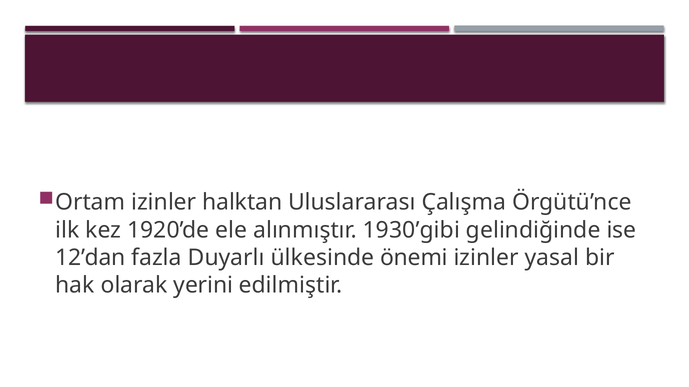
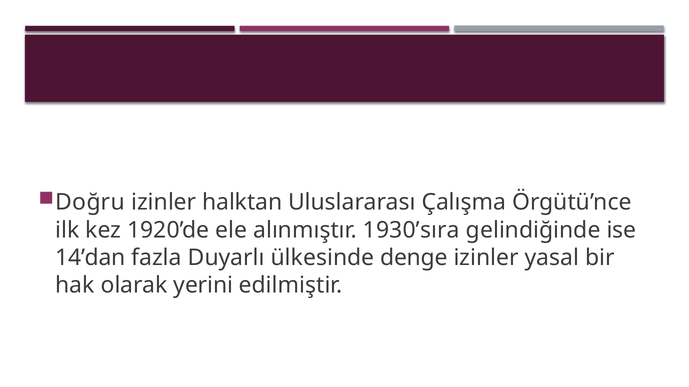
Ortam: Ortam -> Doğru
1930’gibi: 1930’gibi -> 1930’sıra
12’dan: 12’dan -> 14’dan
önemi: önemi -> denge
